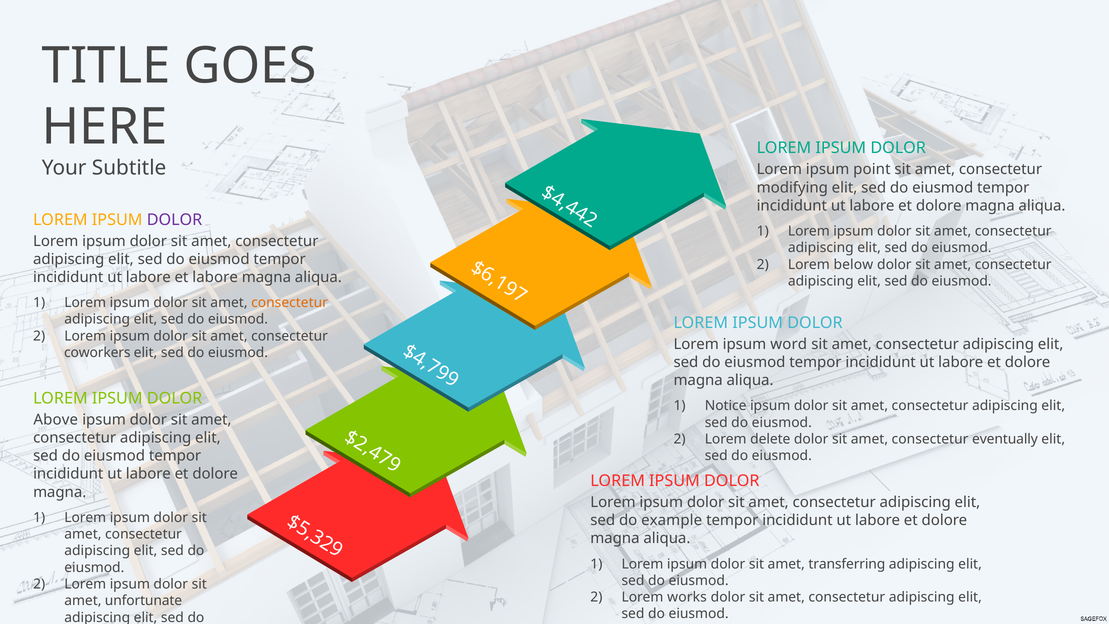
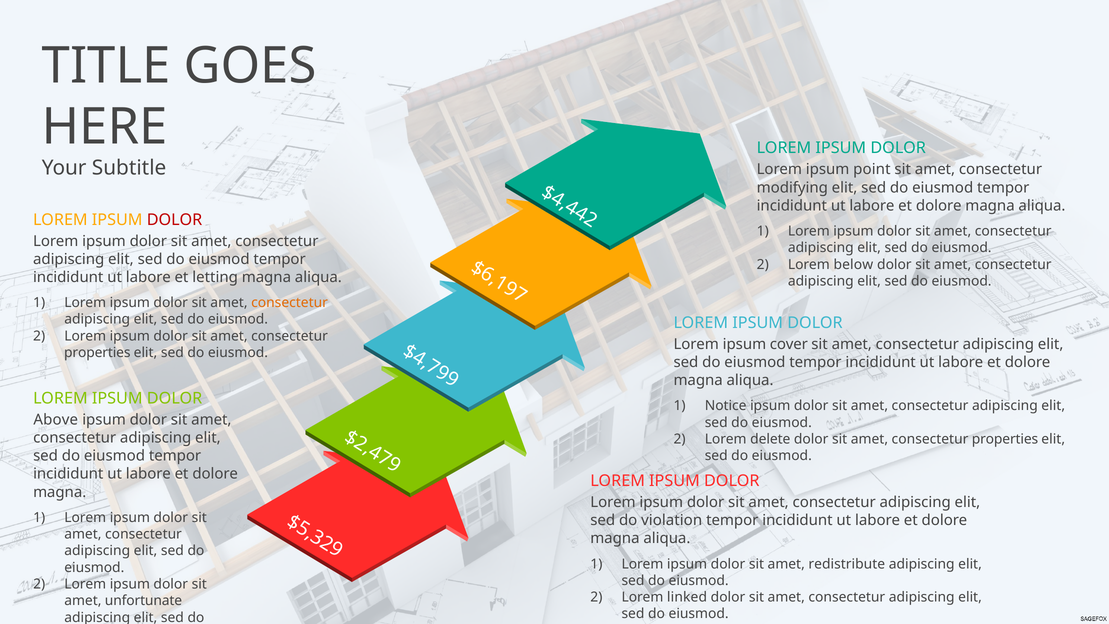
DOLOR at (175, 220) colour: purple -> red
et labore: labore -> letting
word: word -> cover
coworkers at (97, 353): coworkers -> properties
eventually at (1005, 439): eventually -> properties
example: example -> violation
transferring: transferring -> redistribute
works: works -> linked
